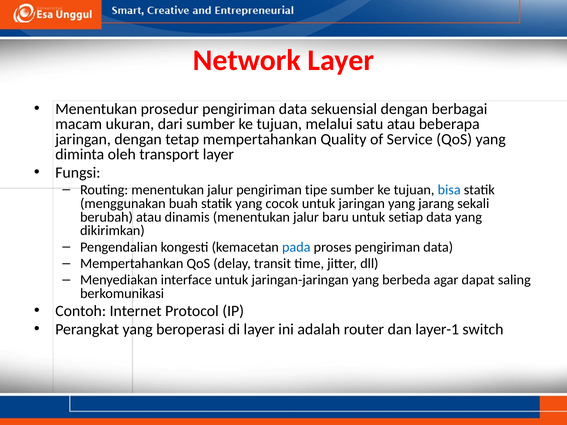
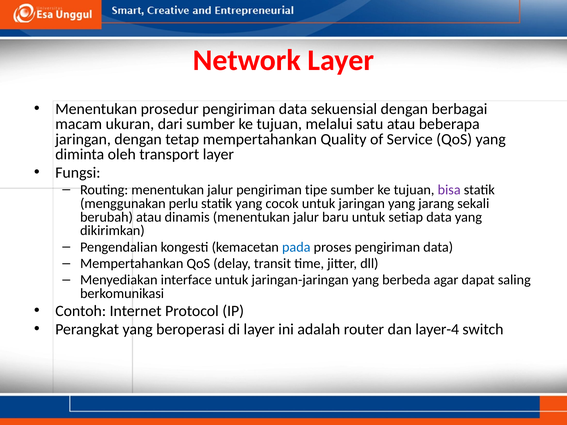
bisa colour: blue -> purple
buah: buah -> perlu
layer-1: layer-1 -> layer-4
